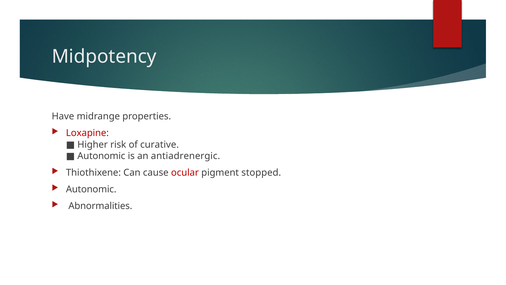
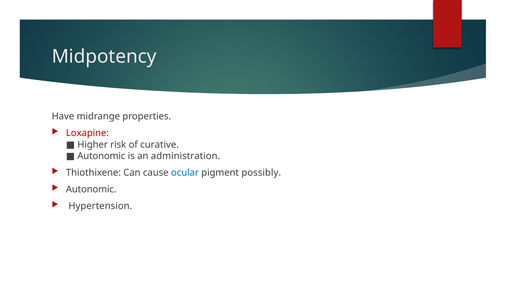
antiadrenergic: antiadrenergic -> administration
ocular colour: red -> blue
stopped: stopped -> possibly
Abnormalities: Abnormalities -> Hypertension
